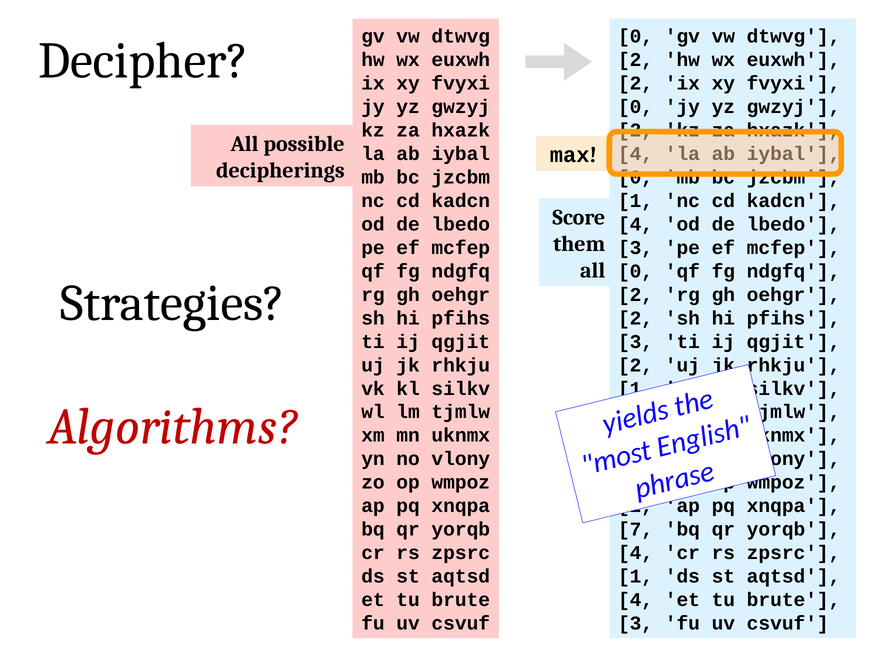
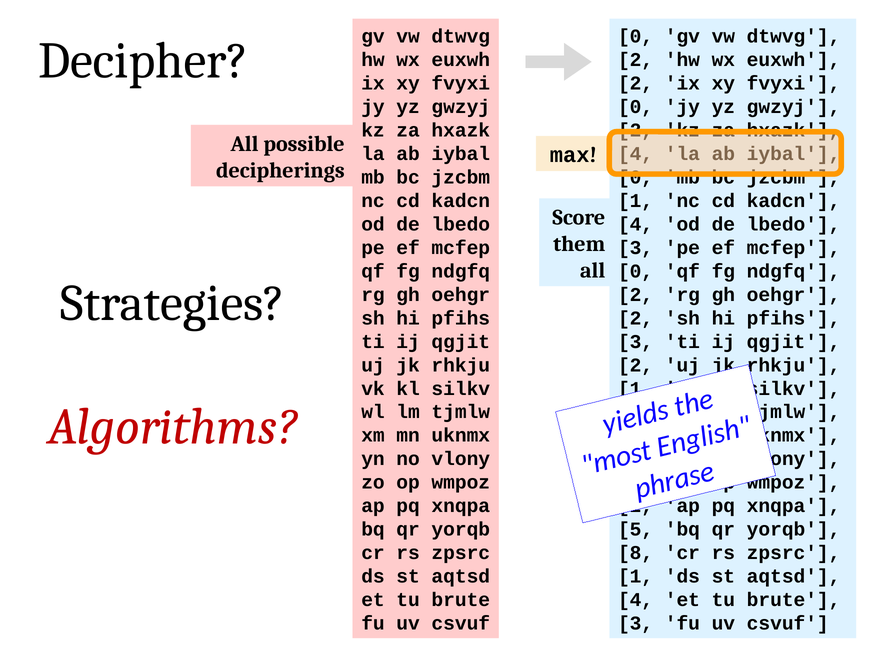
7: 7 -> 5
4 at (636, 553): 4 -> 8
